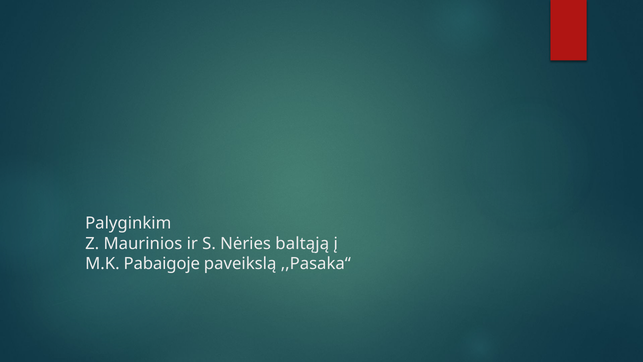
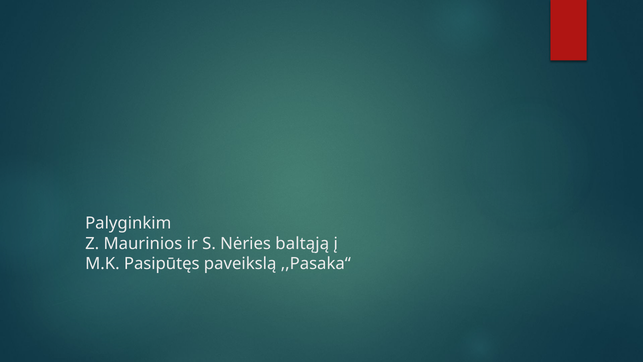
Pabaigoje: Pabaigoje -> Pasipūtęs
